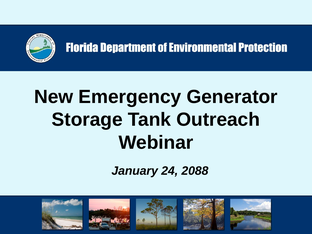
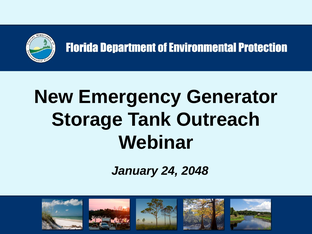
2088: 2088 -> 2048
